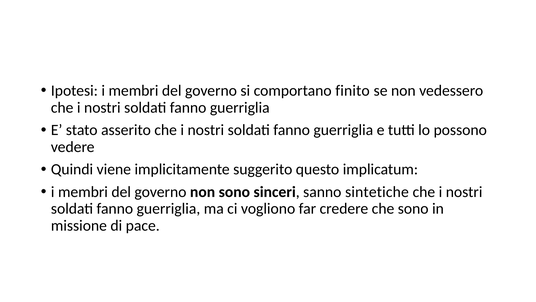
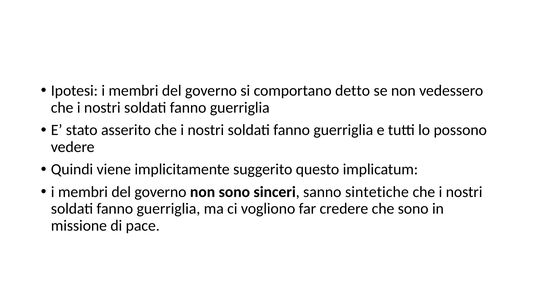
finito: finito -> detto
